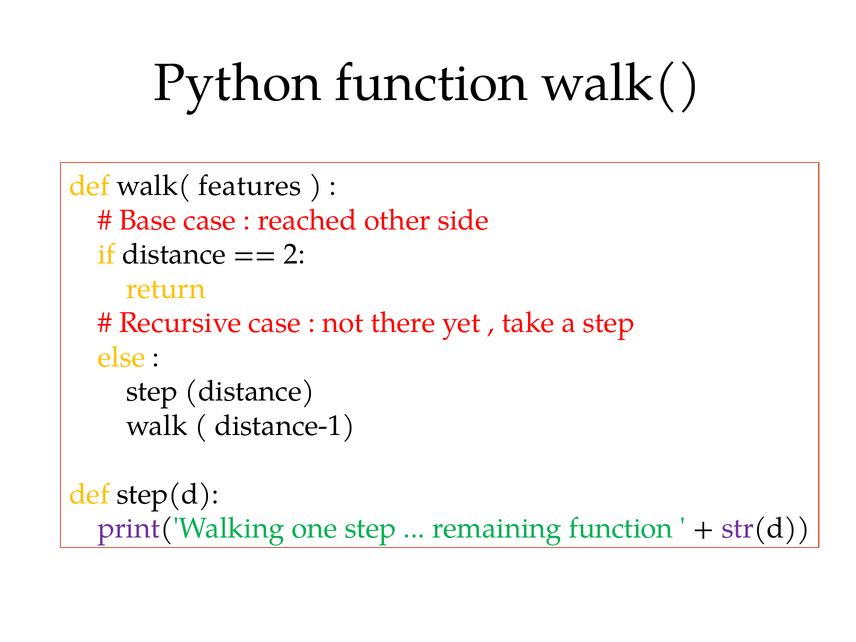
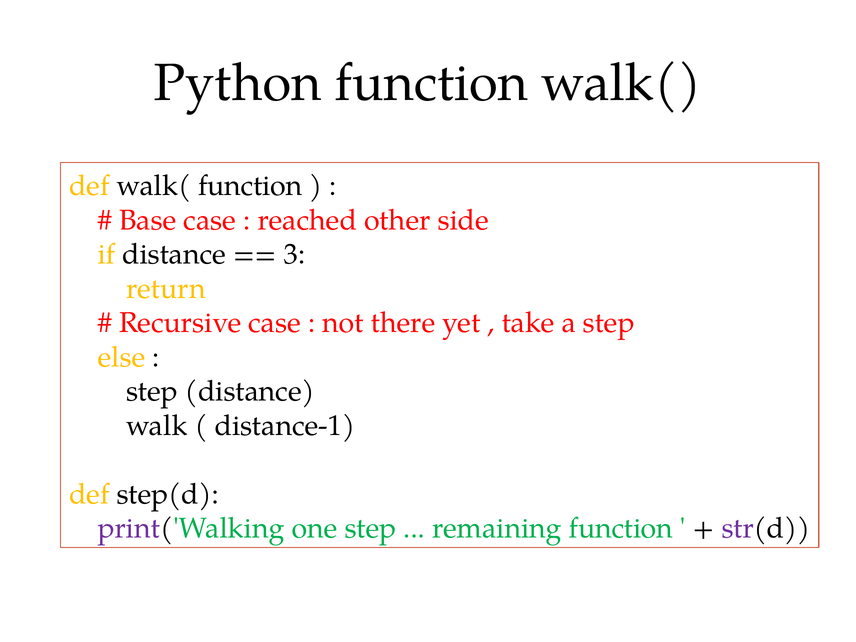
walk( features: features -> function
2: 2 -> 3
